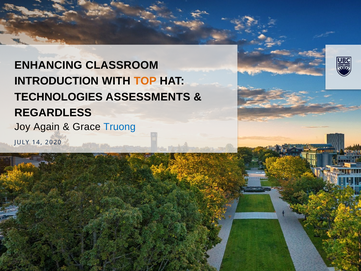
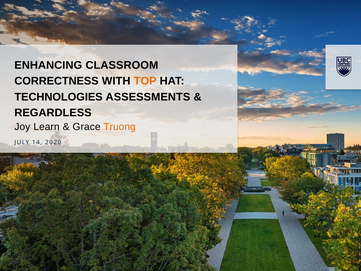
INTRODUCTION: INTRODUCTION -> CORRECTNESS
Again: Again -> Learn
Truong colour: blue -> orange
